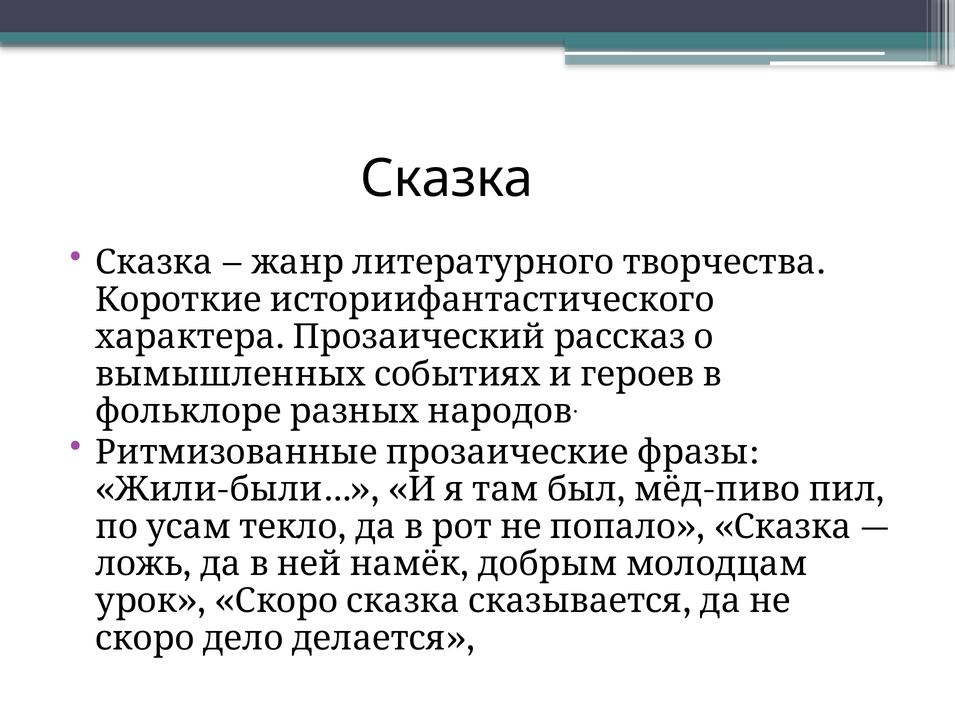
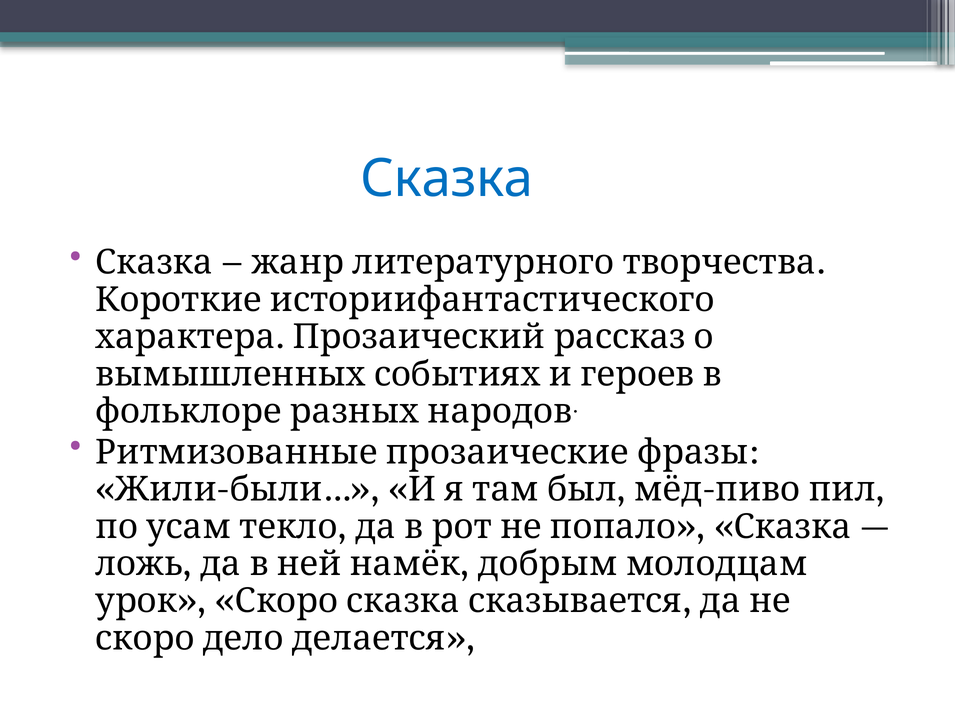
Сказка at (447, 179) colour: black -> blue
